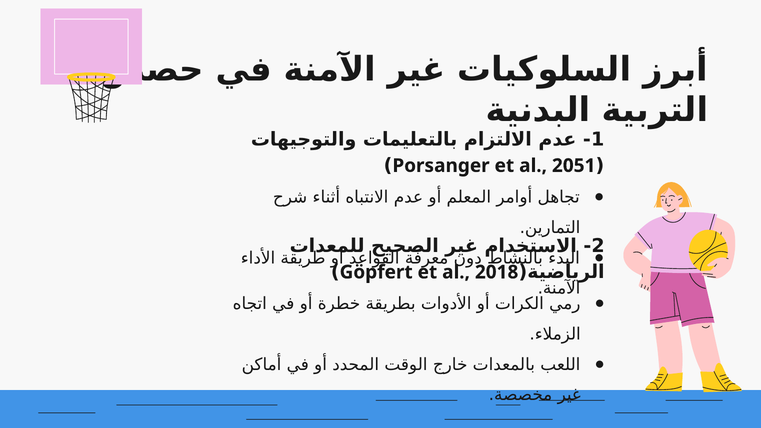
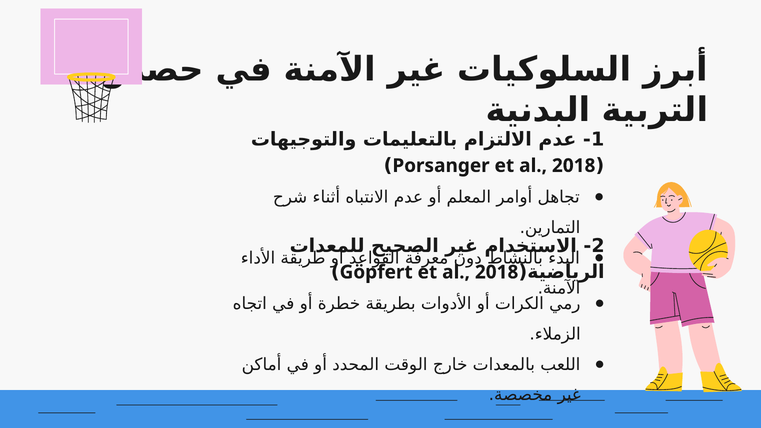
Porsanger et al 2051: 2051 -> 2018
